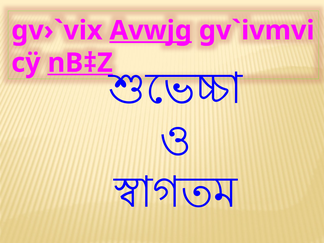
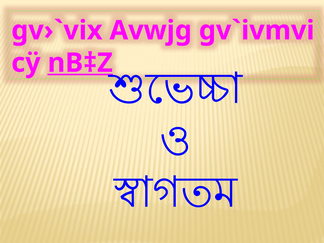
Avwjg underline: present -> none
